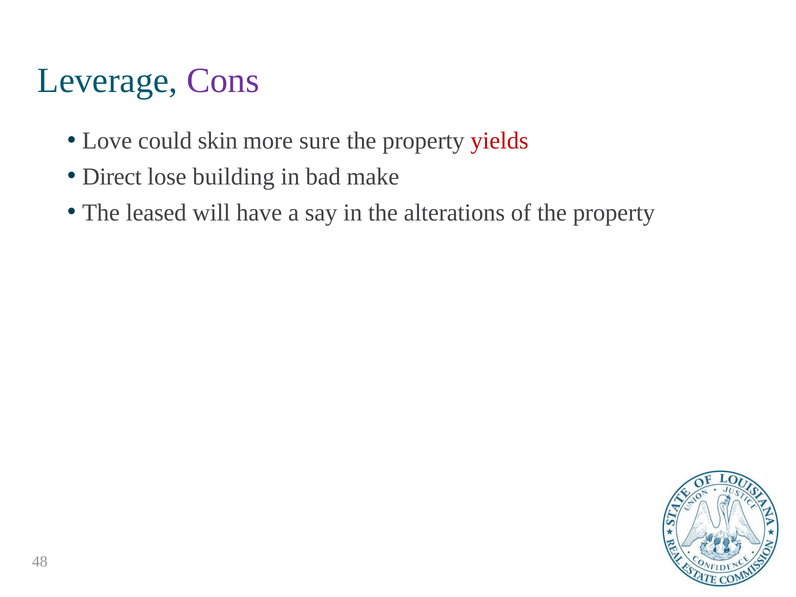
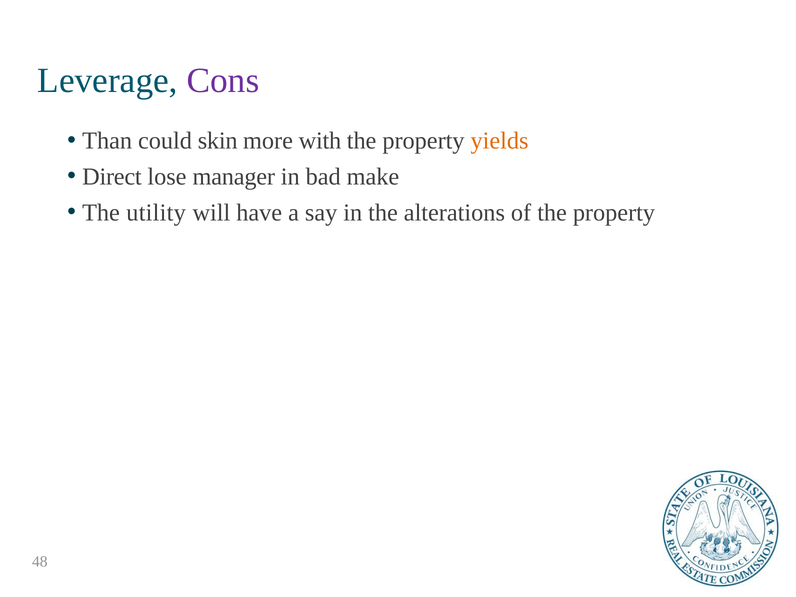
Love: Love -> Than
sure: sure -> with
yields colour: red -> orange
building: building -> manager
leased: leased -> utility
